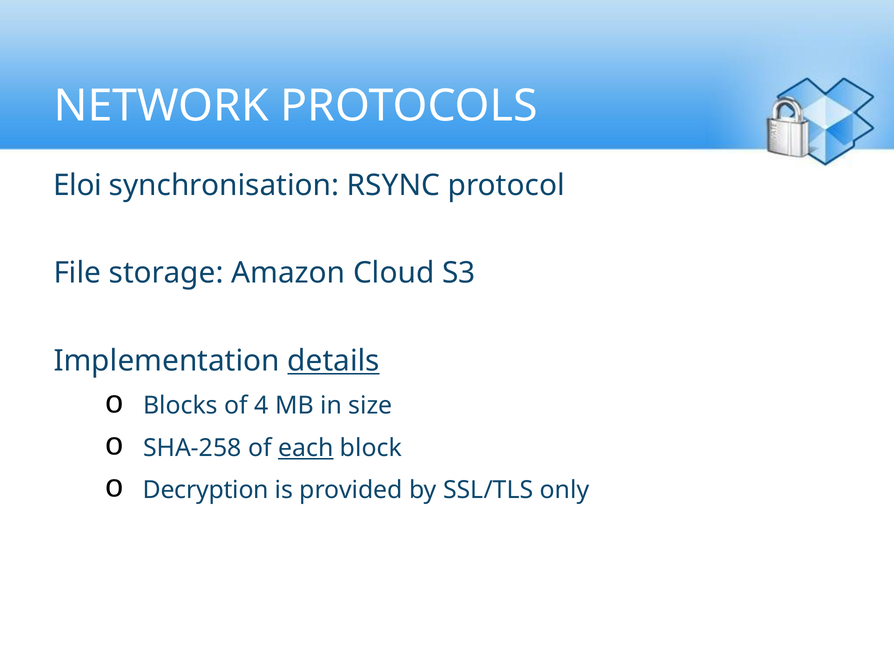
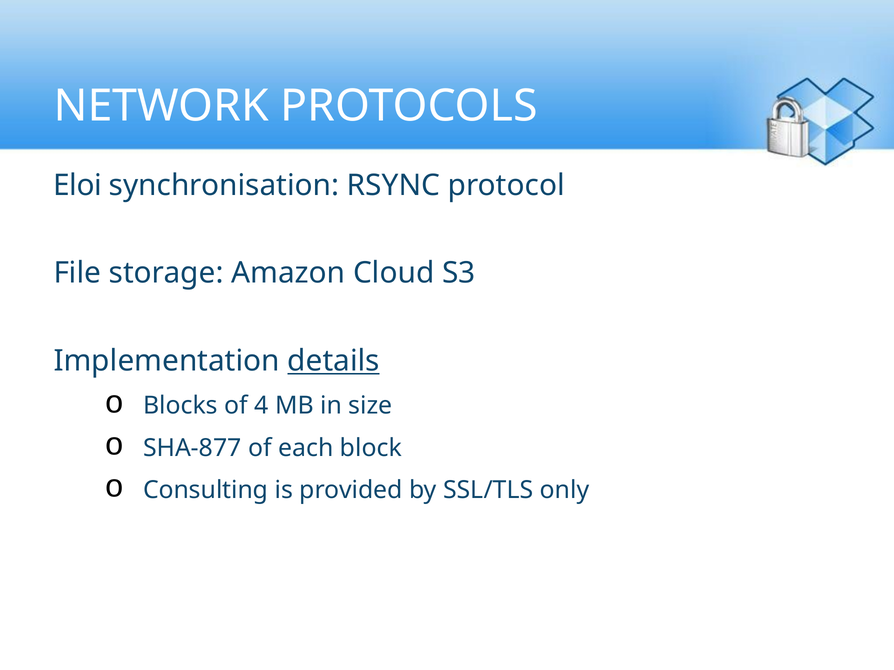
SHA-258: SHA-258 -> SHA-877
each underline: present -> none
Decryption: Decryption -> Consulting
